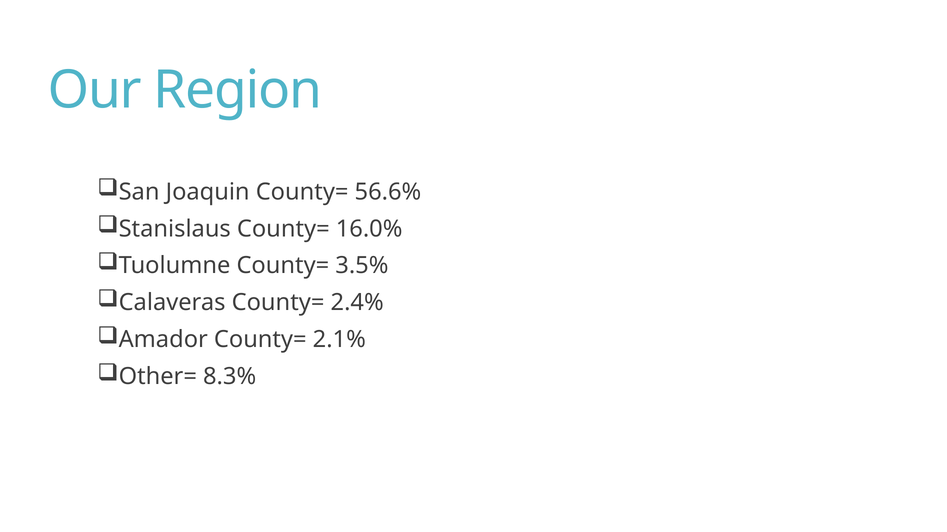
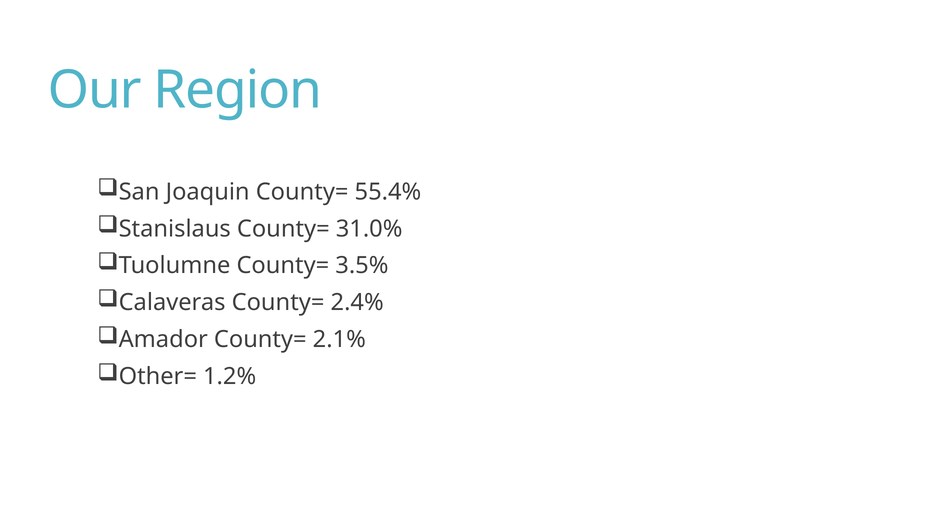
56.6%: 56.6% -> 55.4%
16.0%: 16.0% -> 31.0%
8.3%: 8.3% -> 1.2%
